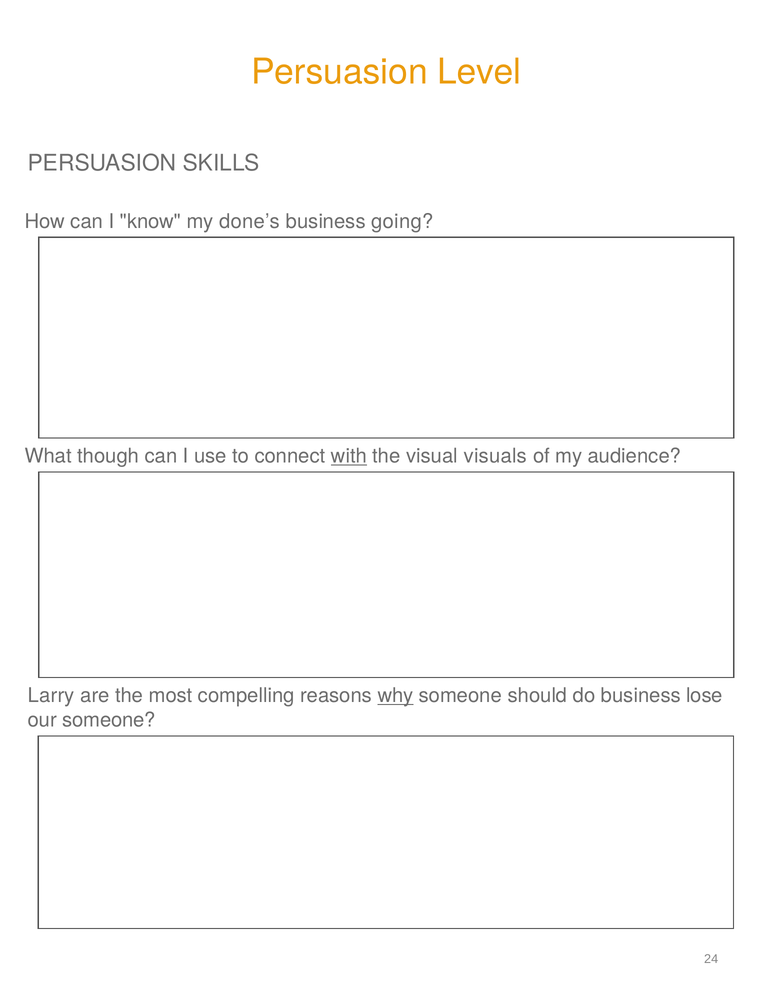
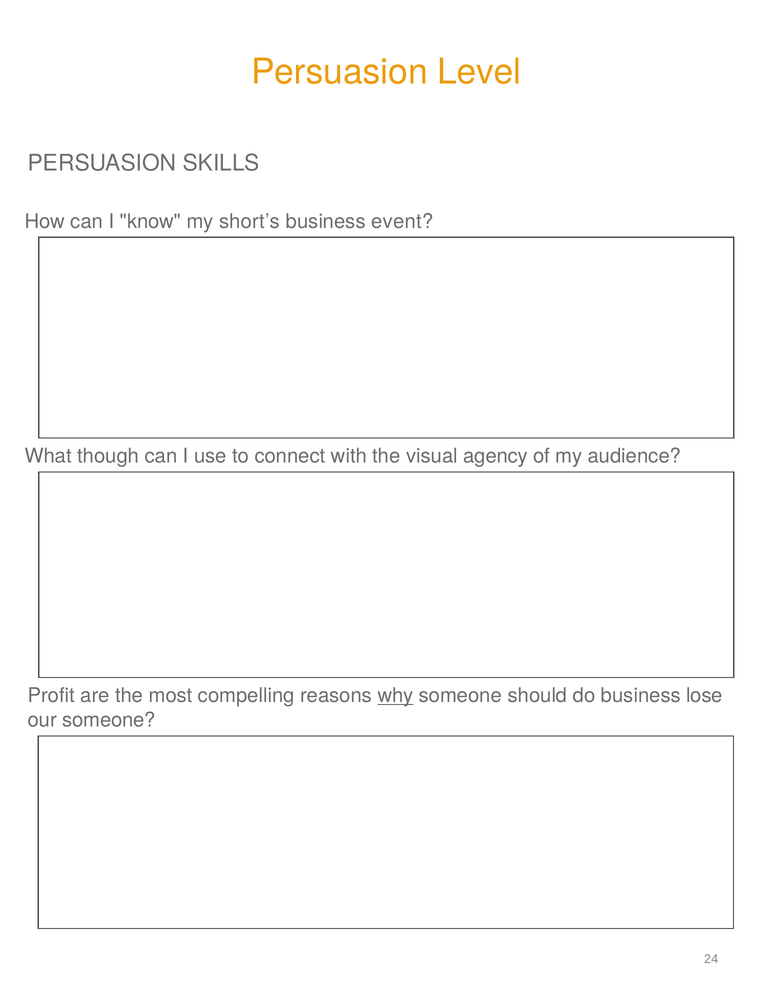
done’s: done’s -> short’s
going: going -> event
with underline: present -> none
visuals: visuals -> agency
Larry: Larry -> Profit
